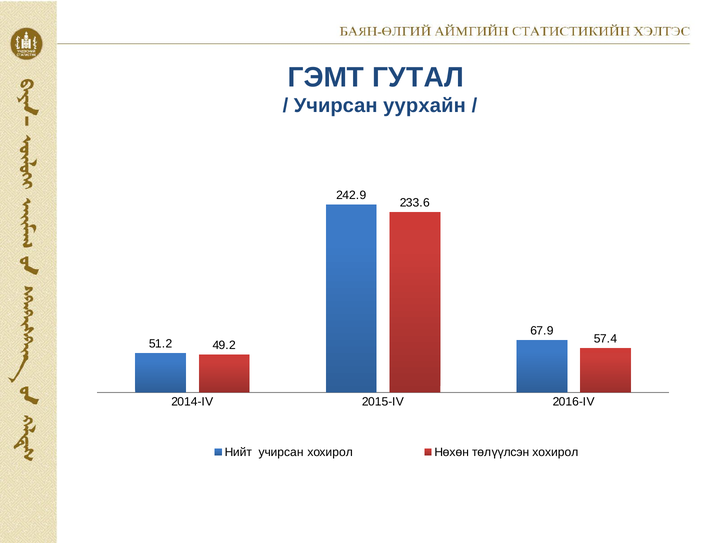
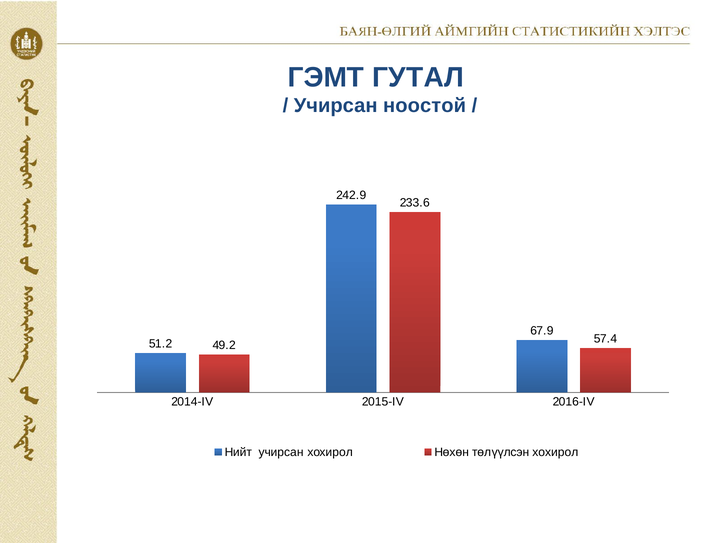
уурхайн: уурхайн -> ноостой
